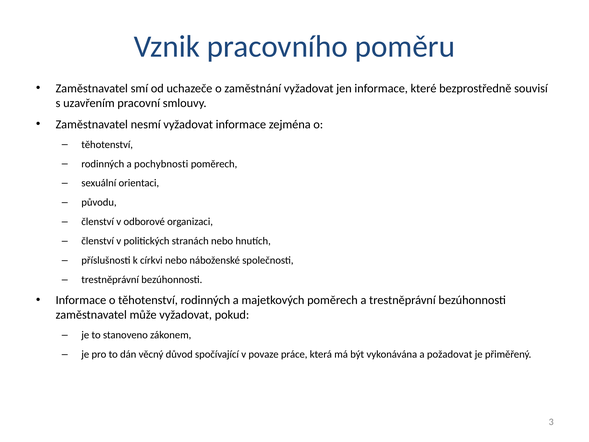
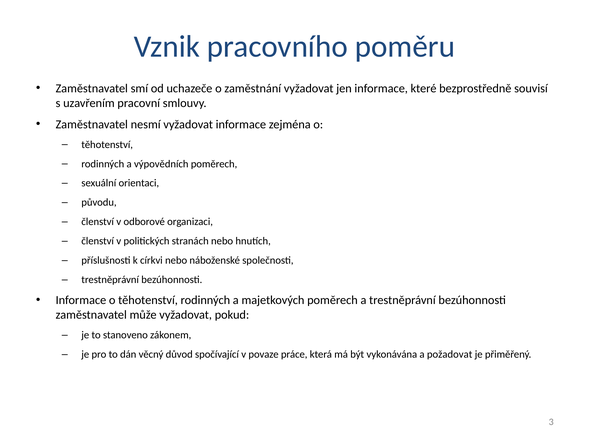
pochybnosti: pochybnosti -> výpovědních
